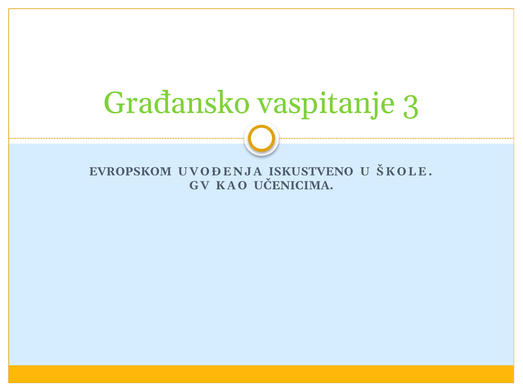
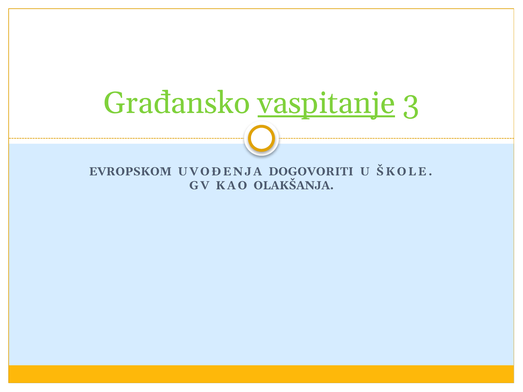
vaspitanje underline: none -> present
ISKUSTVENO: ISKUSTVENO -> DOGOVORITI
UČENICIMA: UČENICIMA -> OLAKŠANJA
